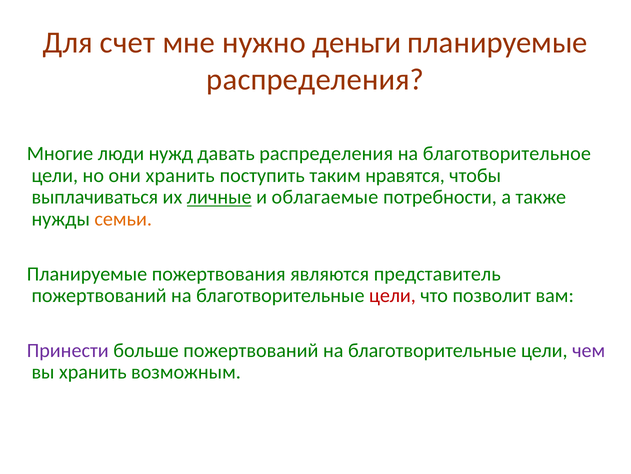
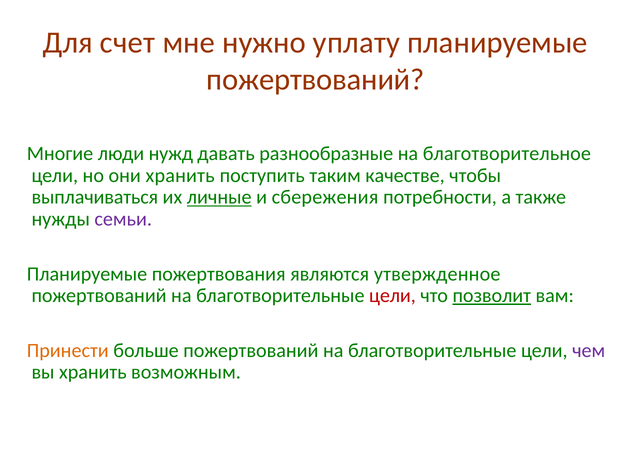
деньги: деньги -> уплату
распределения at (315, 79): распределения -> пожертвований
давать распределения: распределения -> разнообразные
нравятся: нравятся -> качестве
облагаемые: облагаемые -> сбережения
семьи colour: orange -> purple
представитель: представитель -> утвержденное
позволит underline: none -> present
Принести colour: purple -> orange
